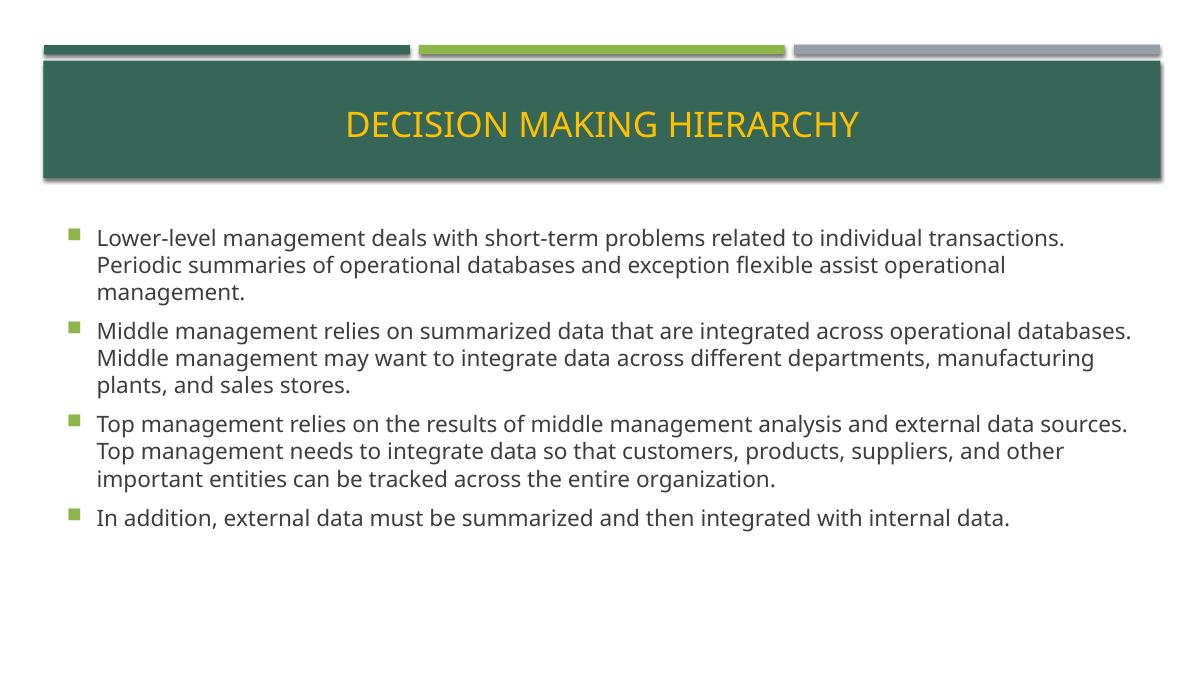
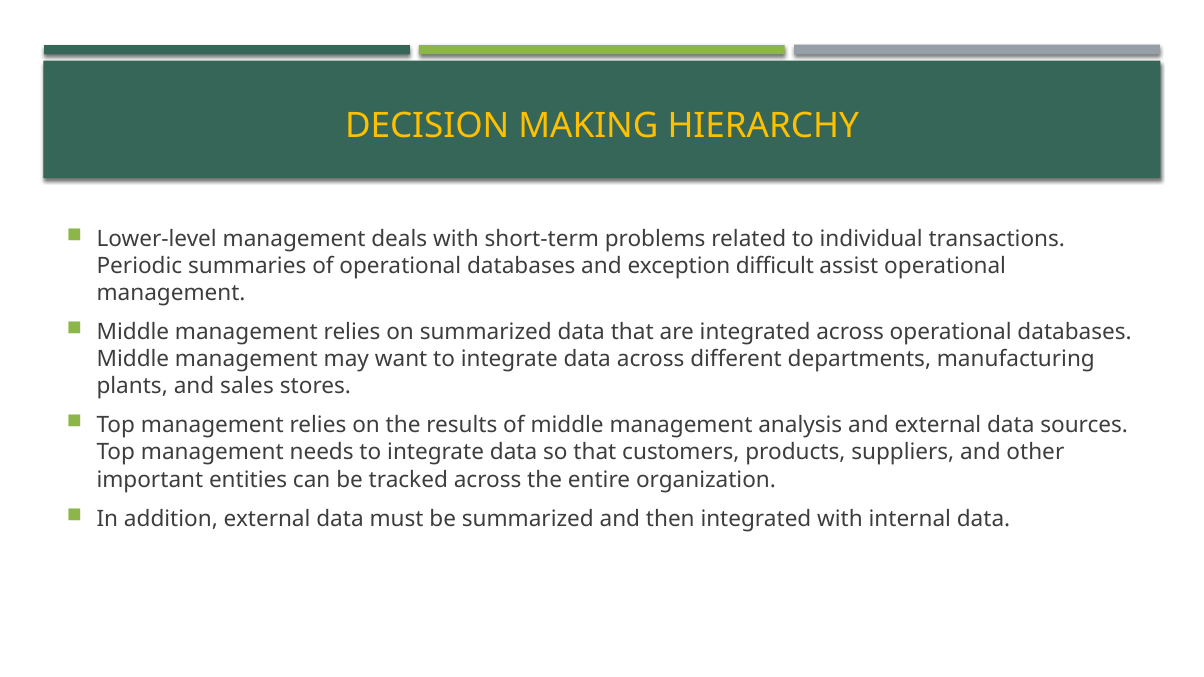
flexible: flexible -> difficult
